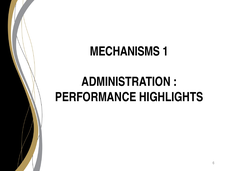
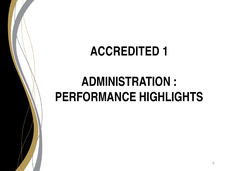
MECHANISMS: MECHANISMS -> ACCREDITED
